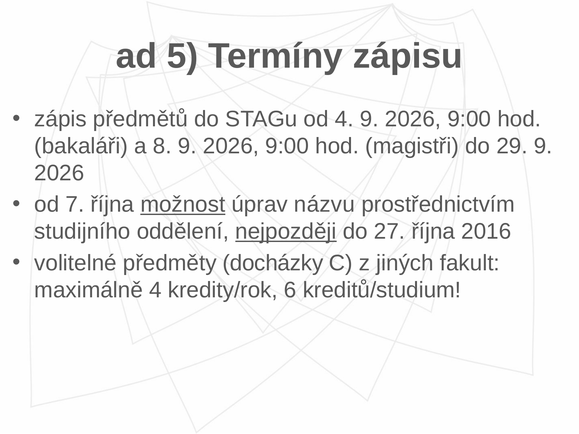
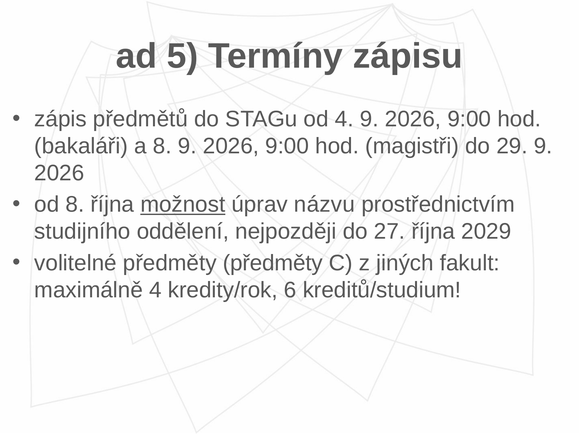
od 7: 7 -> 8
nejpozději underline: present -> none
2016: 2016 -> 2029
předměty docházky: docházky -> předměty
